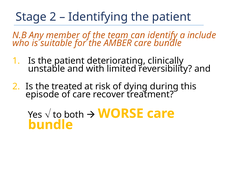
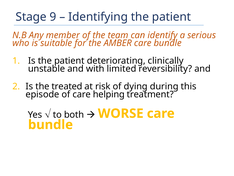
Stage 2: 2 -> 9
include: include -> serious
recover: recover -> helping
